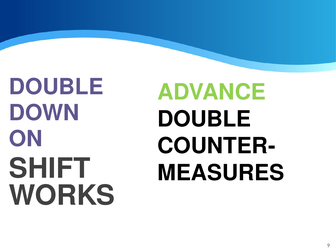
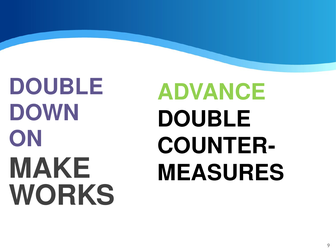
SHIFT: SHIFT -> MAKE
